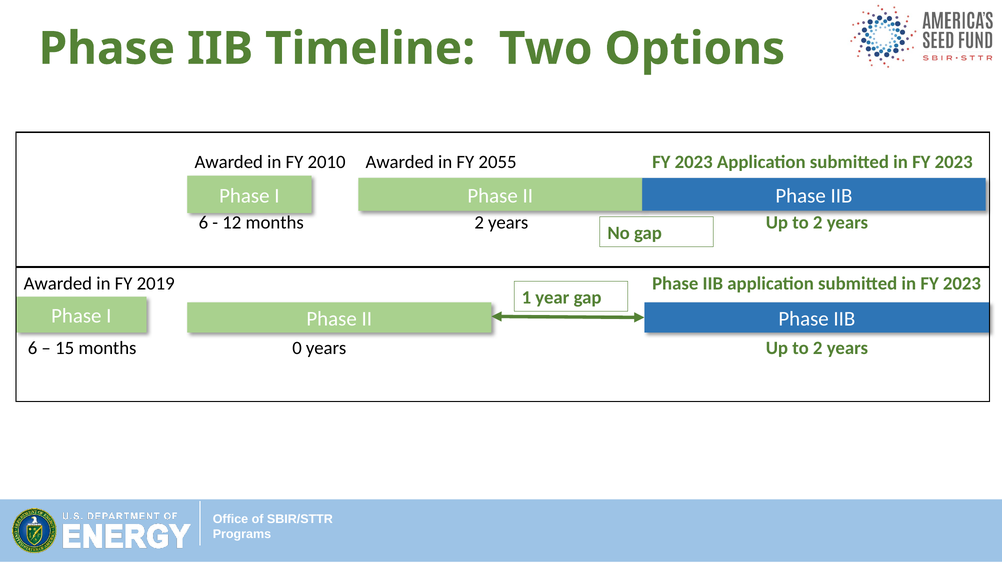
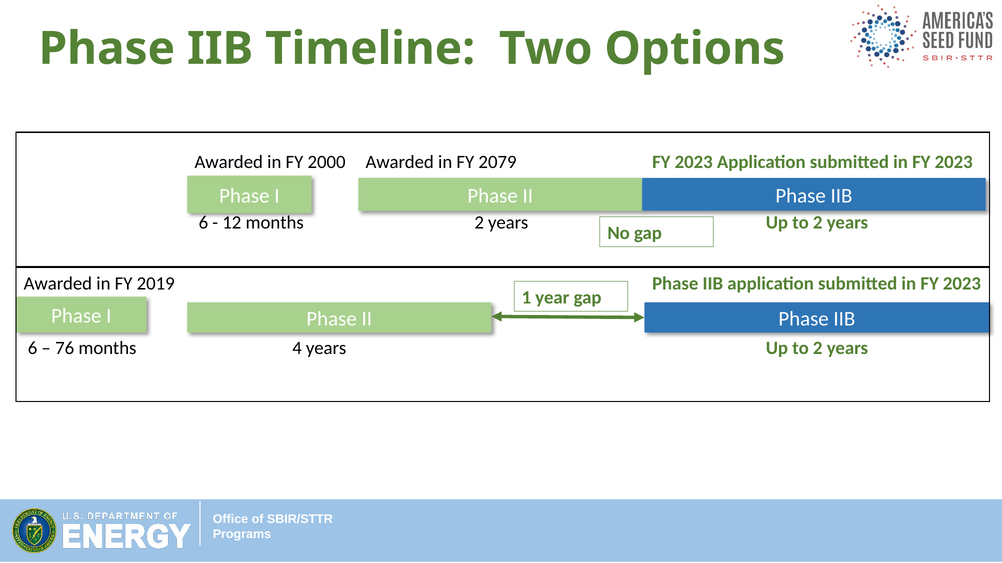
2010: 2010 -> 2000
2055: 2055 -> 2079
15: 15 -> 76
0: 0 -> 4
